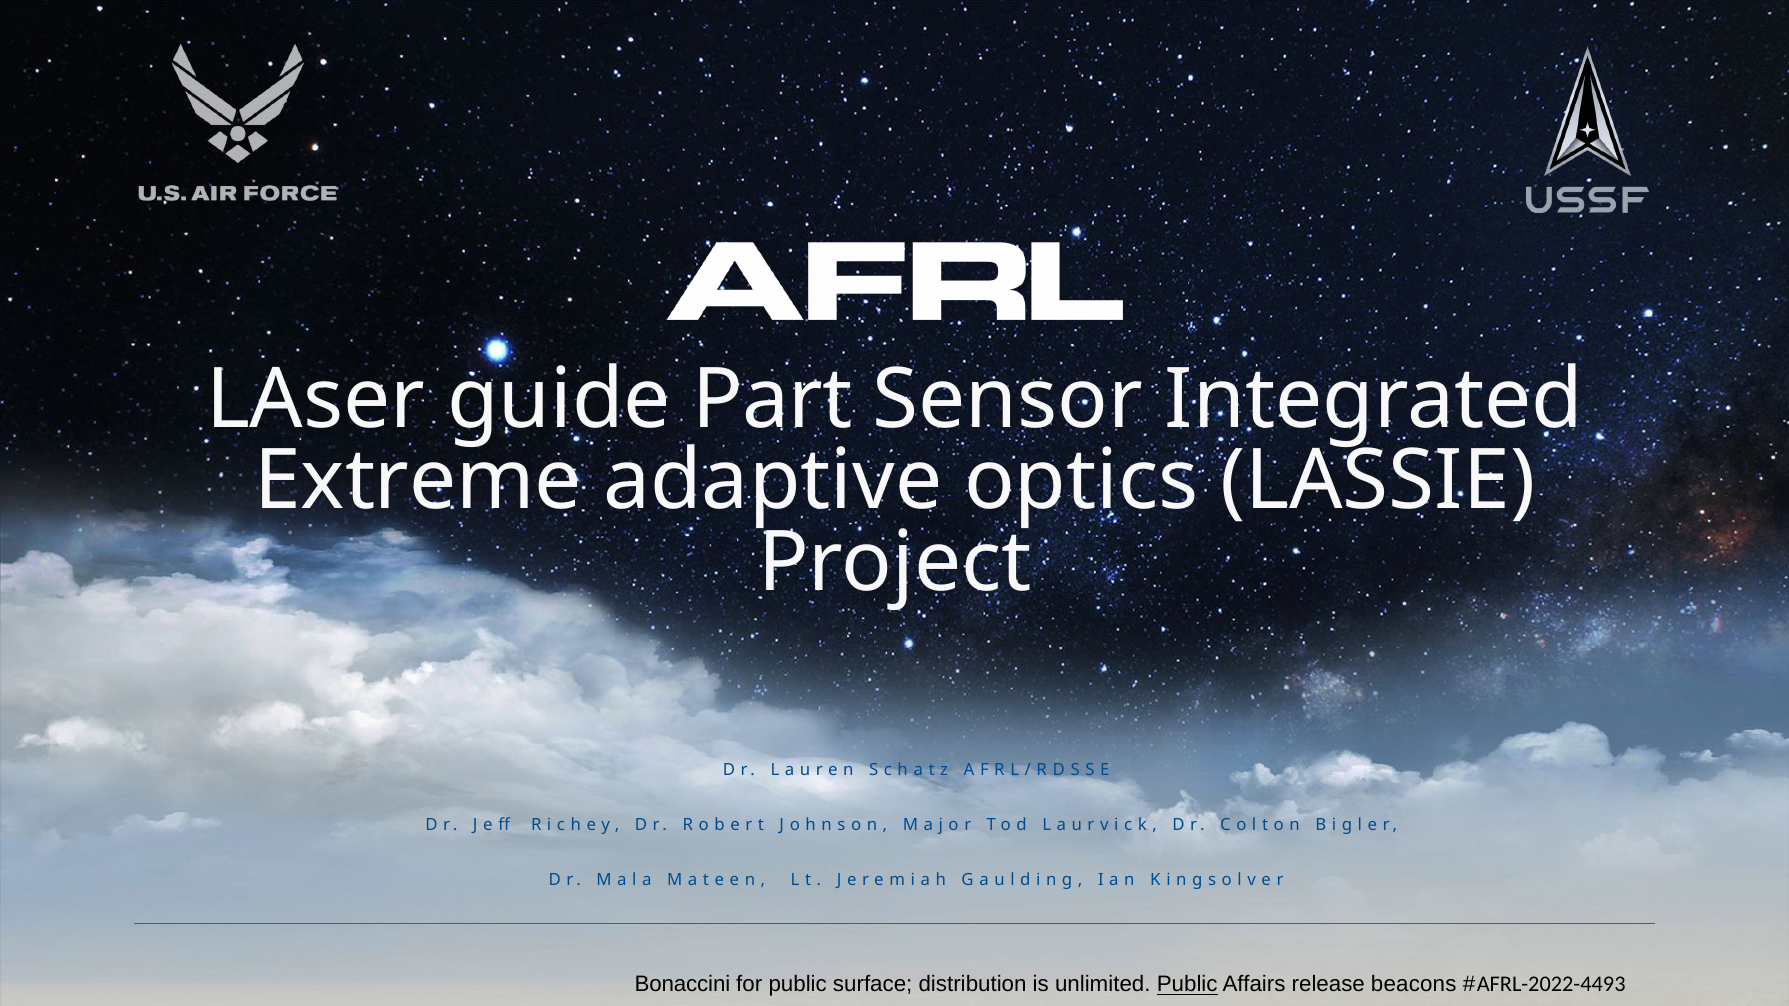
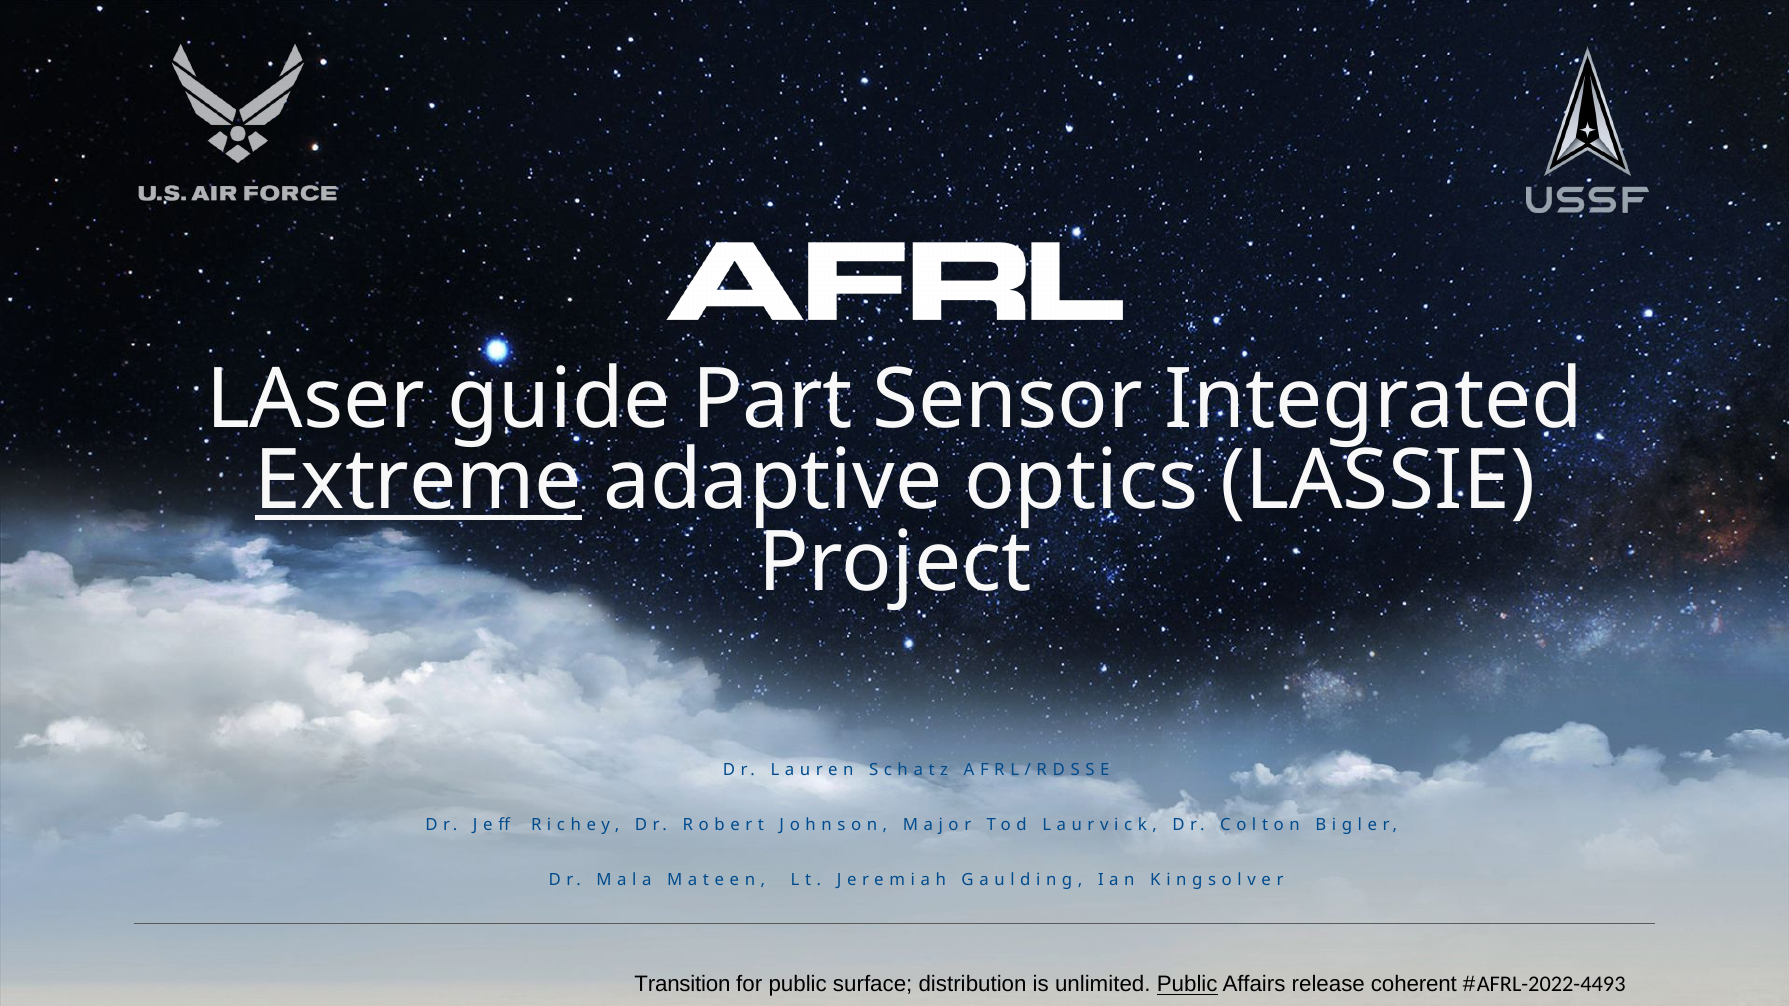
Extreme underline: none -> present
Bonaccini: Bonaccini -> Transition
beacons: beacons -> coherent
